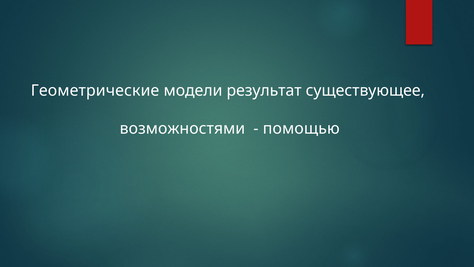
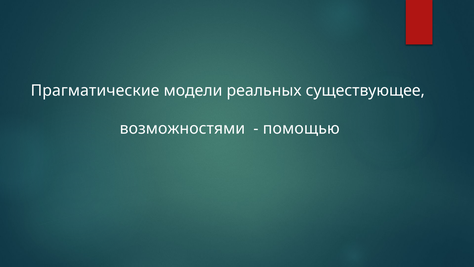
Геометрические: Геометрические -> Прагматические
результат: результат -> реальных
